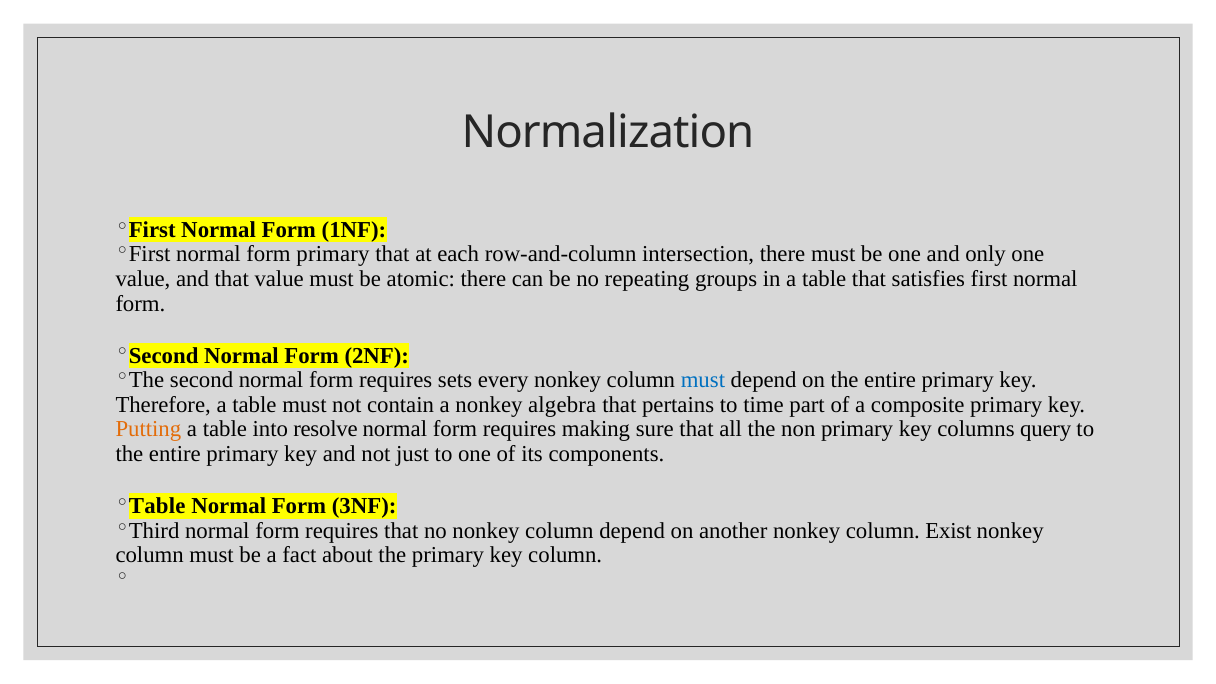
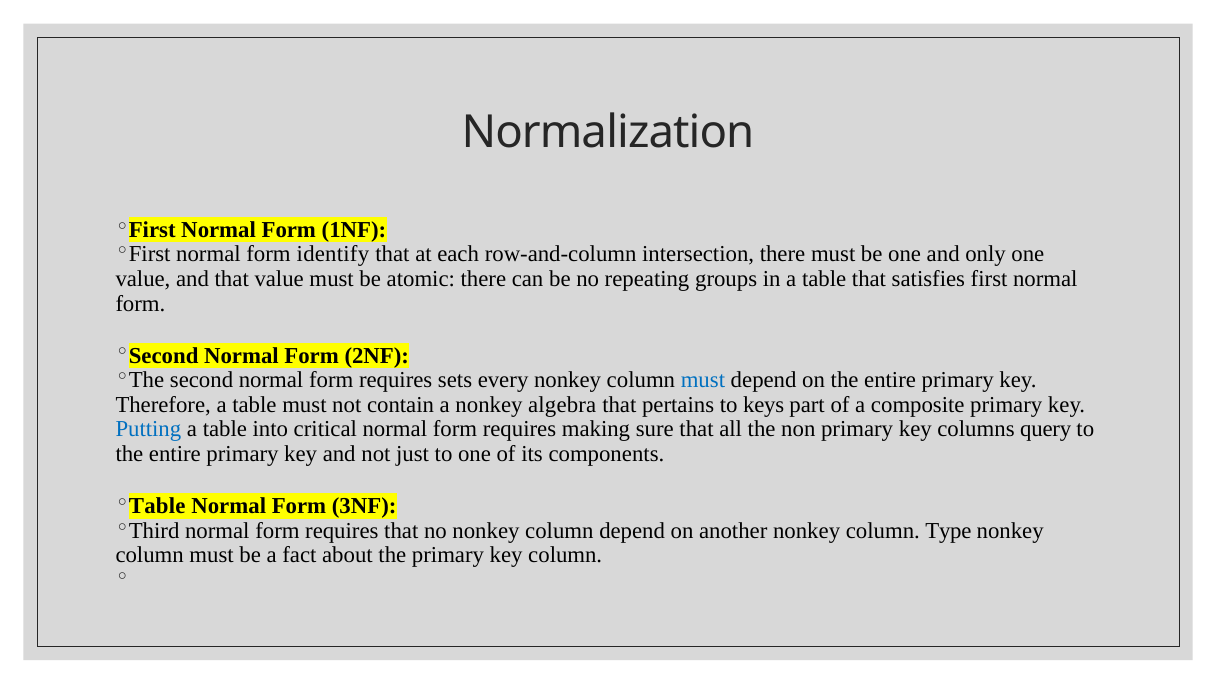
form primary: primary -> identify
time: time -> keys
Putting colour: orange -> blue
resolve: resolve -> critical
Exist: Exist -> Type
